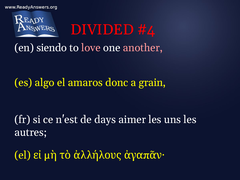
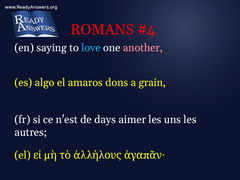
DIVIDED: DIVIDED -> ROMANS
siendo: siendo -> saying
love colour: pink -> light blue
donc: donc -> dons
